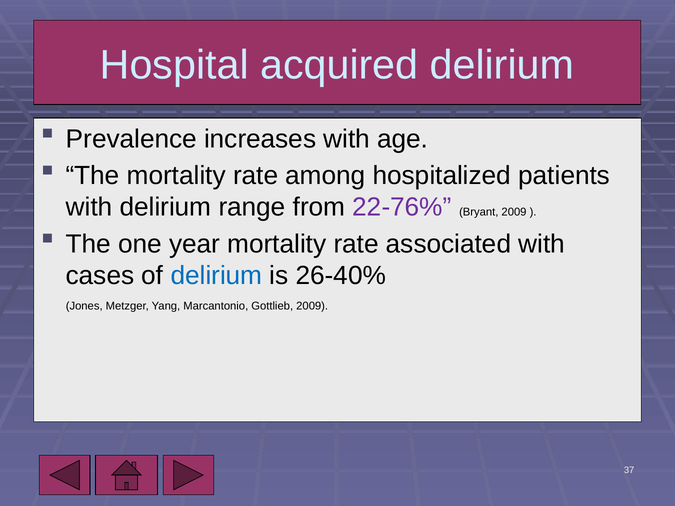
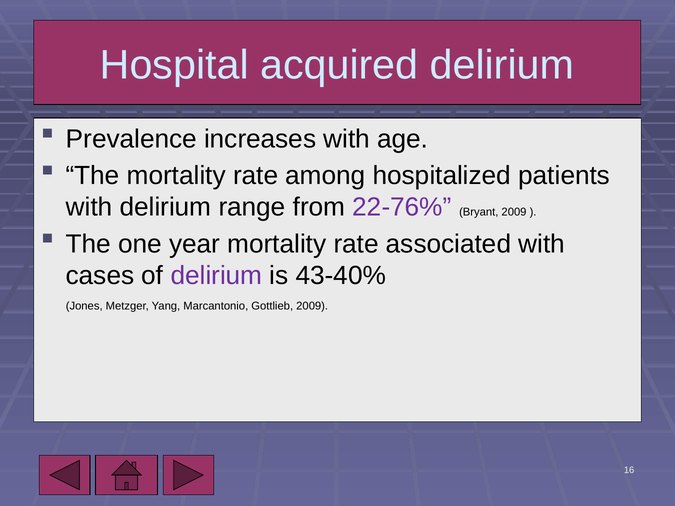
delirium at (216, 276) colour: blue -> purple
26-40%: 26-40% -> 43-40%
37: 37 -> 16
